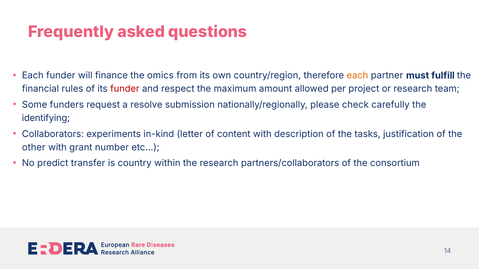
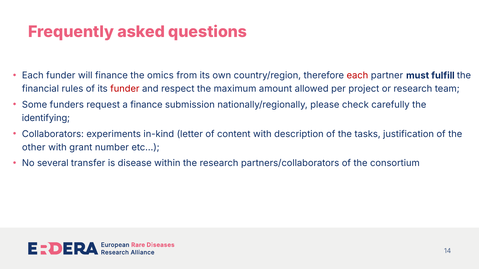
each at (357, 76) colour: orange -> red
a resolve: resolve -> finance
predict: predict -> several
country: country -> disease
